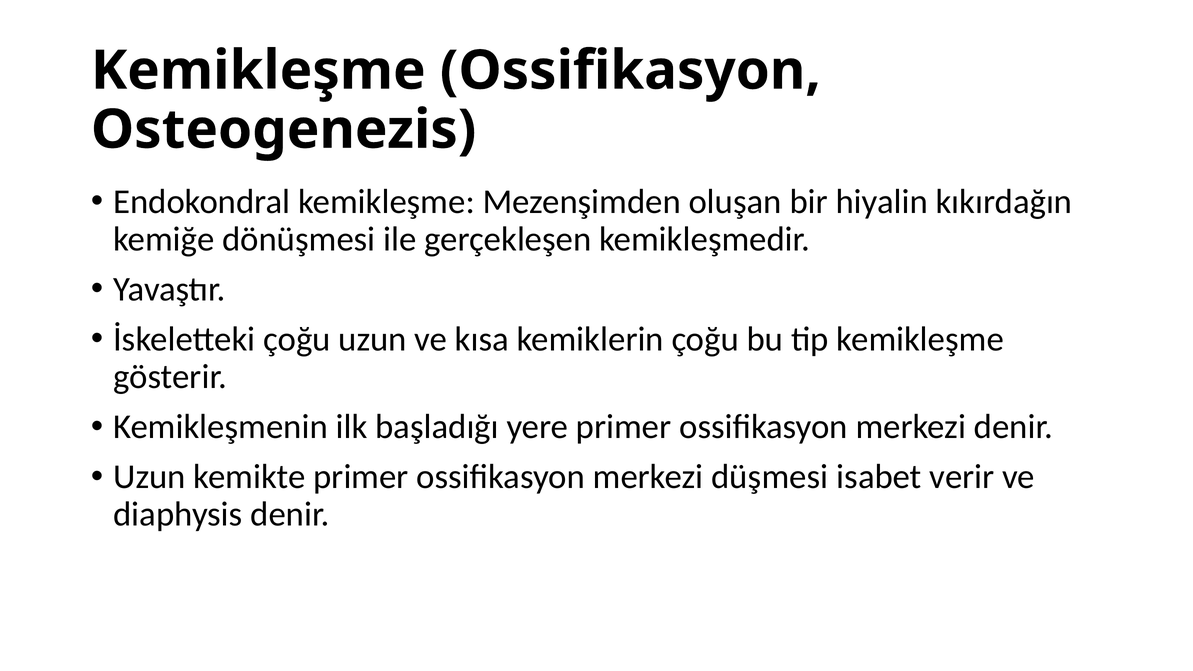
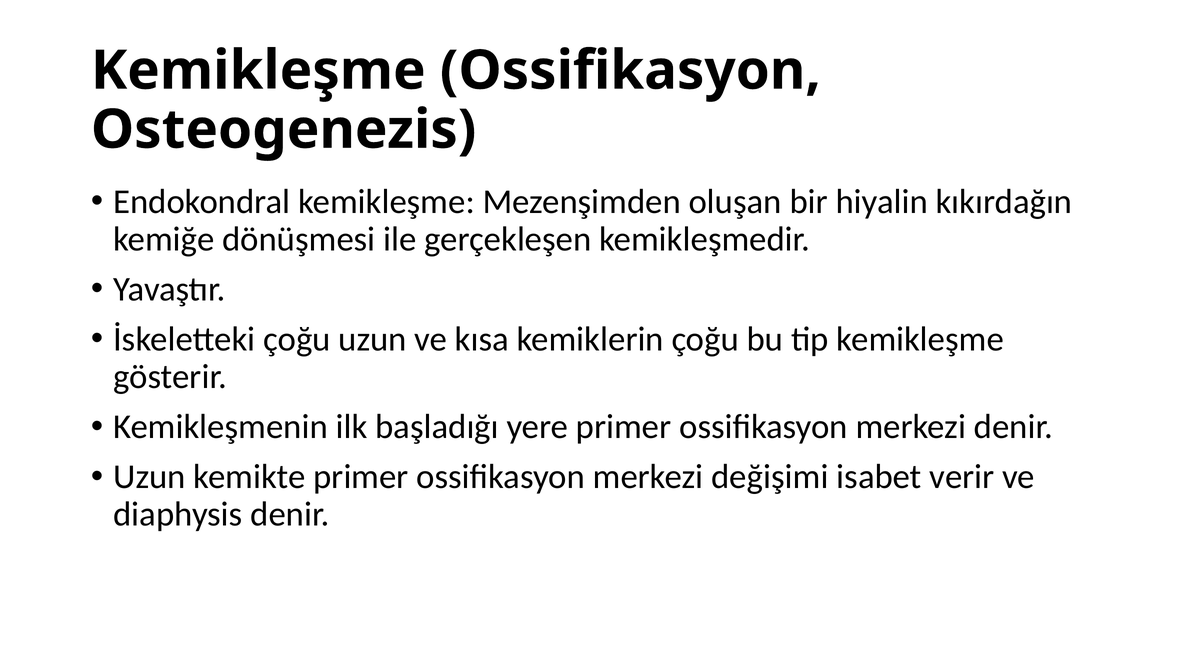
düşmesi: düşmesi -> değişimi
